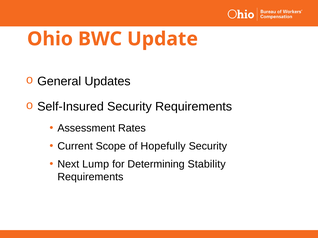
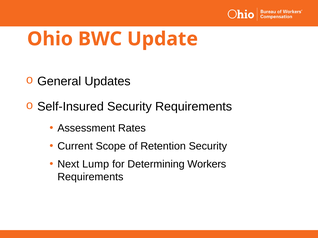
Hopefully: Hopefully -> Retention
Stability: Stability -> Workers
